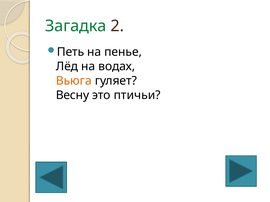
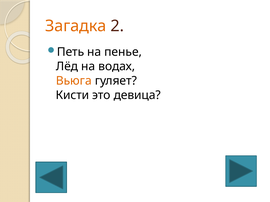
Загадка colour: green -> orange
Весну: Весну -> Кисти
птичьи: птичьи -> девица
